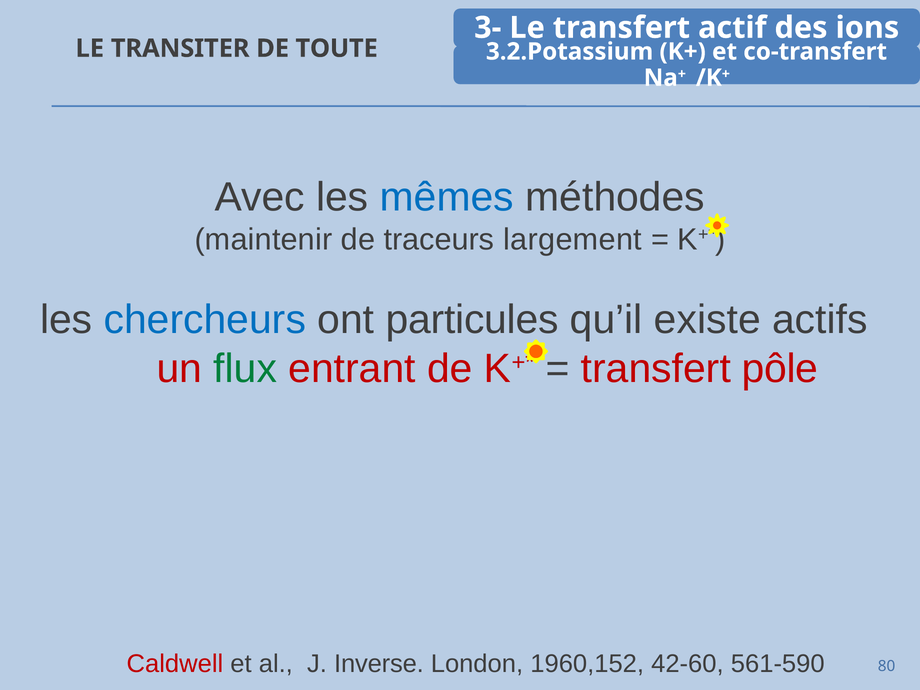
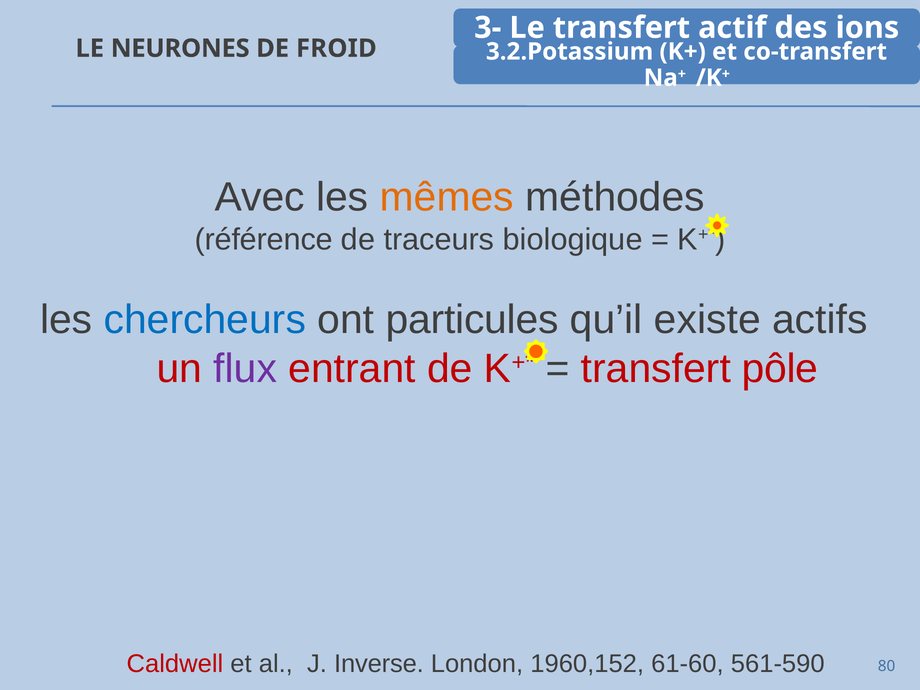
TRANSITER: TRANSITER -> NEURONES
TOUTE: TOUTE -> FROID
mêmes colour: blue -> orange
maintenir: maintenir -> référence
largement: largement -> biologique
flux colour: green -> purple
42-60: 42-60 -> 61-60
